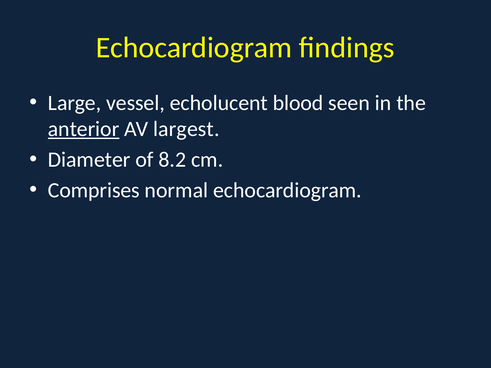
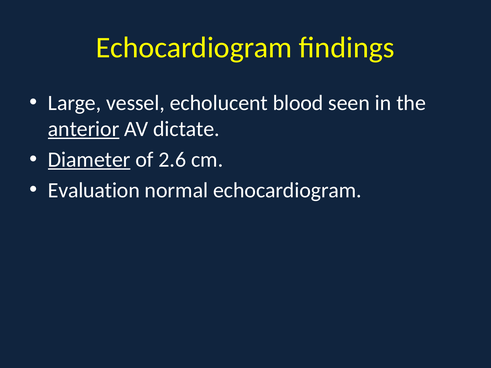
largest: largest -> dictate
Diameter underline: none -> present
8.2: 8.2 -> 2.6
Comprises: Comprises -> Evaluation
